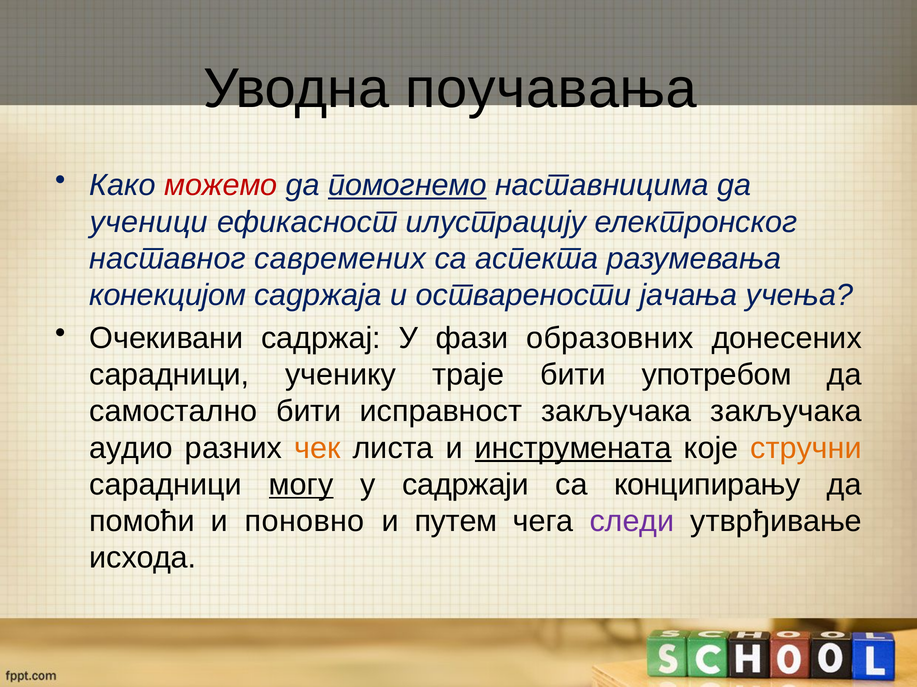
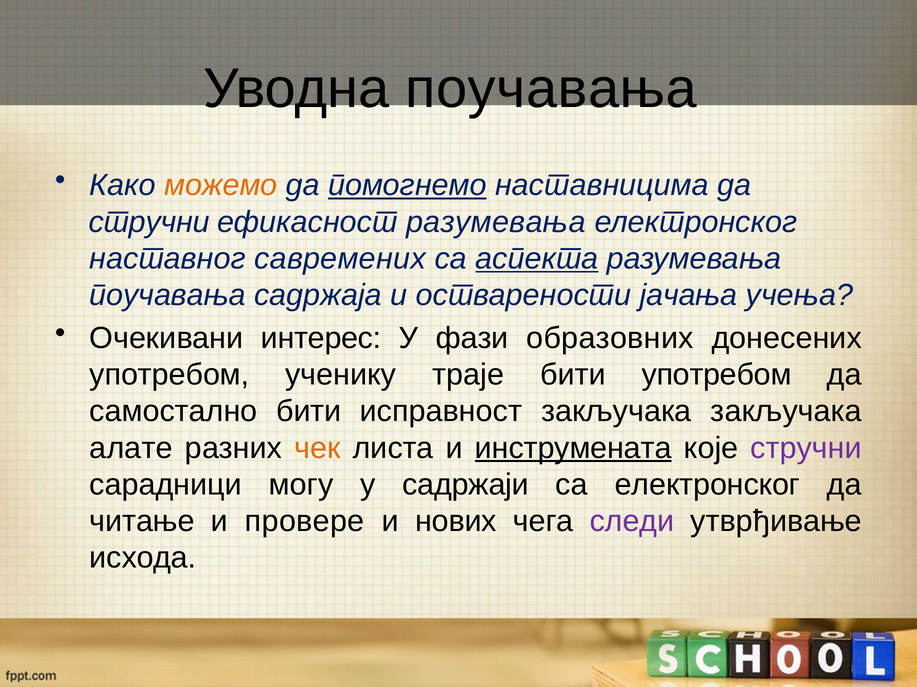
можемо colour: red -> orange
ученици at (149, 222): ученици -> стручни
ефикасност илустрацију: илустрацију -> разумевања
аспекта underline: none -> present
конекцијом at (168, 296): конекцијом -> поучавања
садржај: садржај -> интерес
сарадници at (169, 375): сарадници -> употребом
аудио: аудио -> алате
стручни at (806, 448) colour: orange -> purple
могу underline: present -> none
са конципирању: конципирању -> електронског
помоћи: помоћи -> читање
поновно: поновно -> провере
путем: путем -> нових
